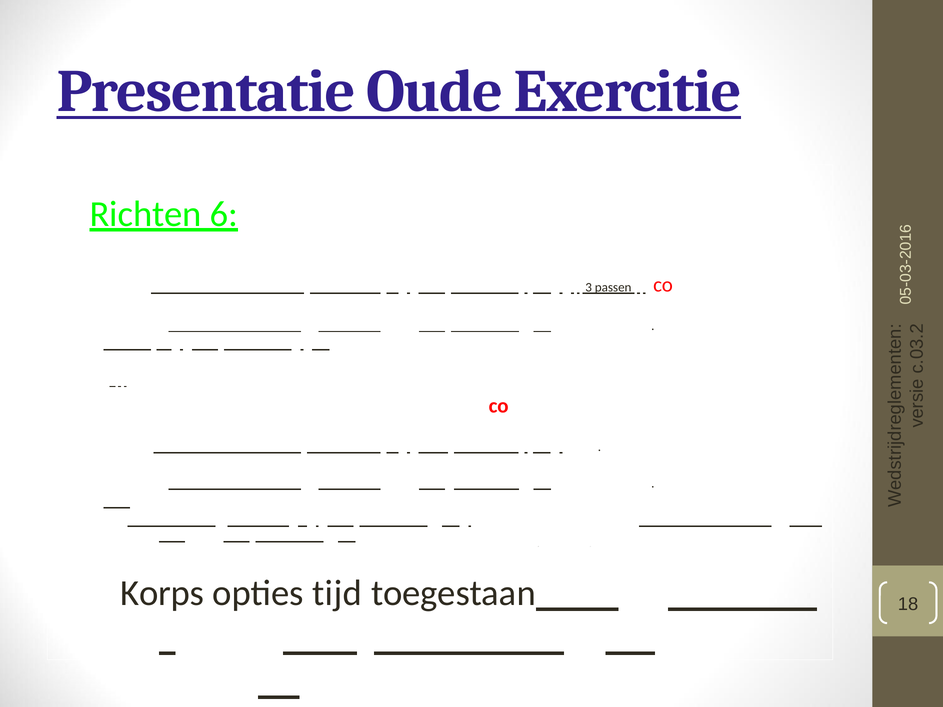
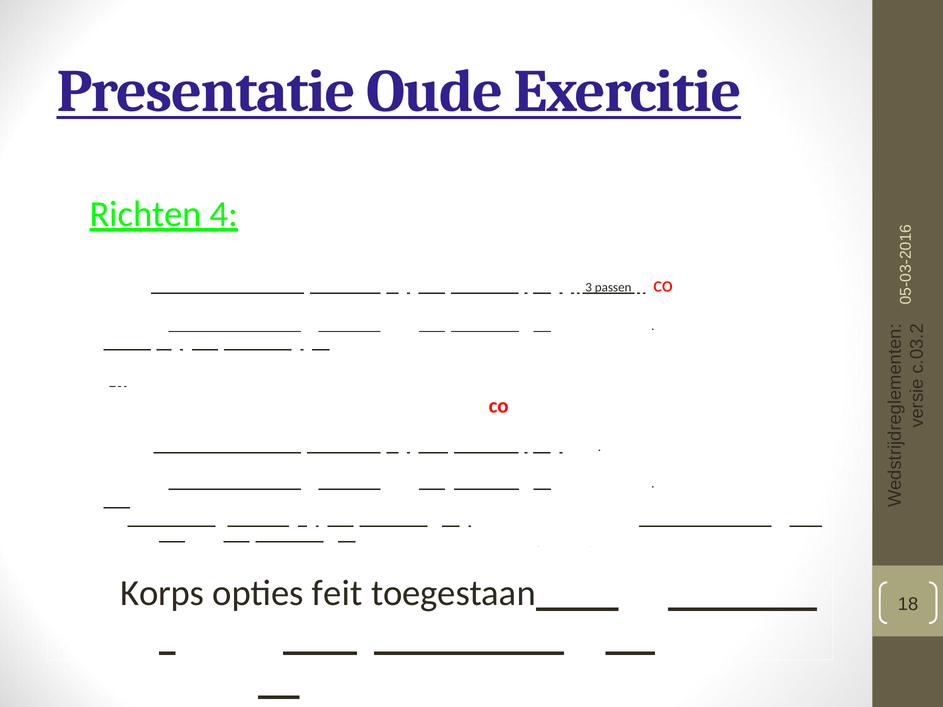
Richten 6: 6 -> 4
tijd: tijd -> feit
